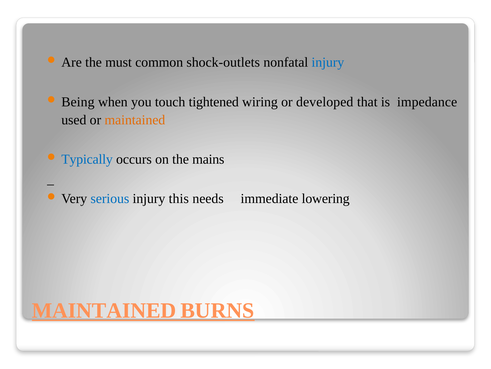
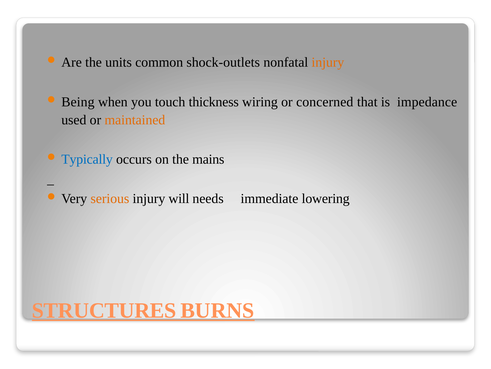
must: must -> units
injury at (328, 62) colour: blue -> orange
tightened: tightened -> thickness
developed: developed -> concerned
serious colour: blue -> orange
this: this -> will
MAINTAINED at (104, 310): MAINTAINED -> STRUCTURES
